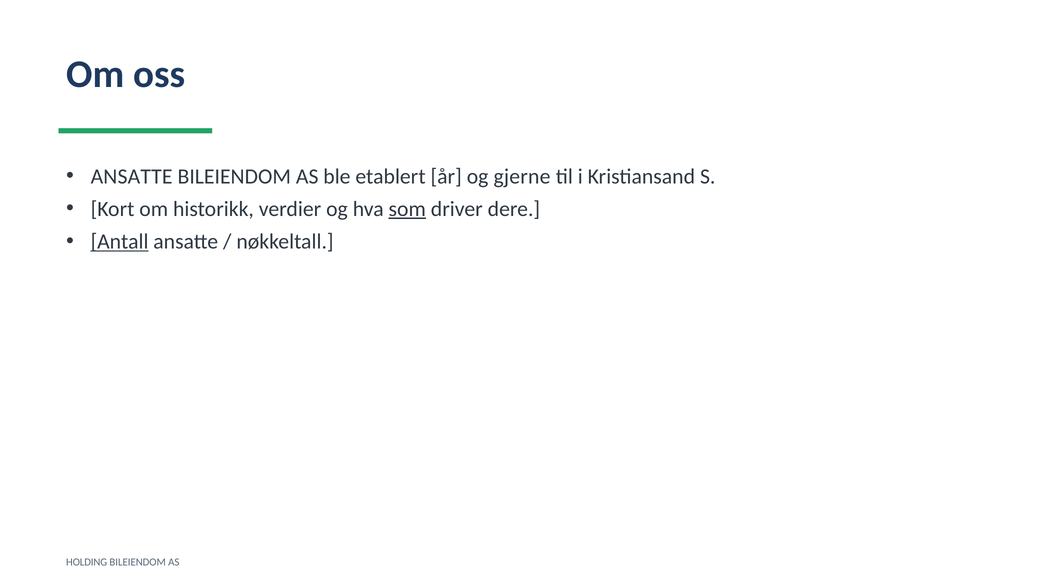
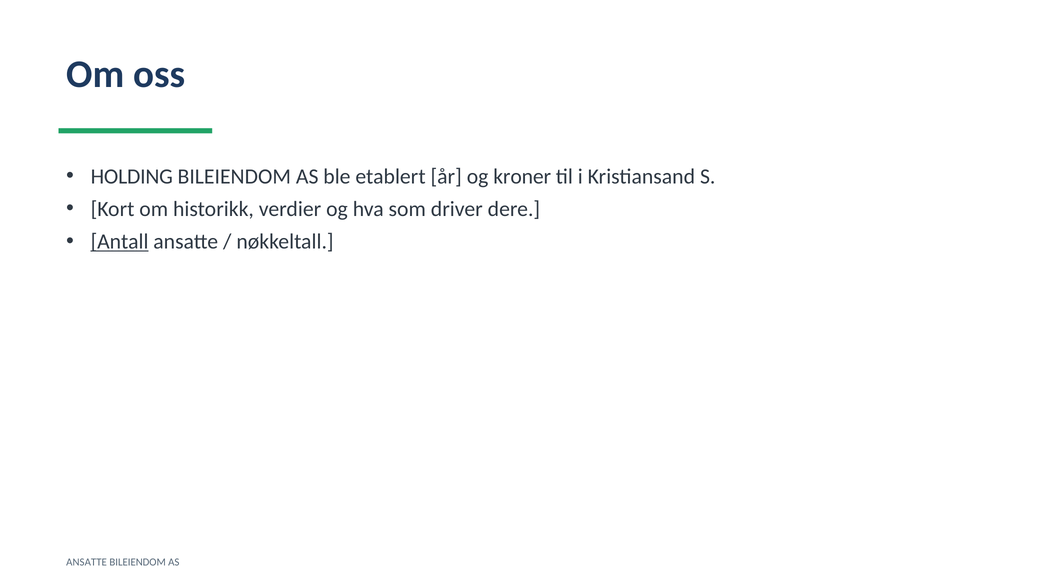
ANSATTE at (132, 176): ANSATTE -> HOLDING
gjerne: gjerne -> kroner
som underline: present -> none
HOLDING at (87, 562): HOLDING -> ANSATTE
